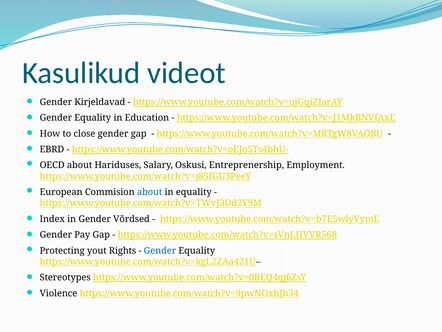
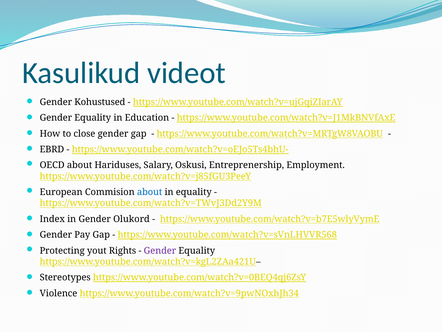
Kirjeldavad: Kirjeldavad -> Kohustused
Võrdsed: Võrdsed -> Olukord
Gender at (160, 250) colour: blue -> purple
